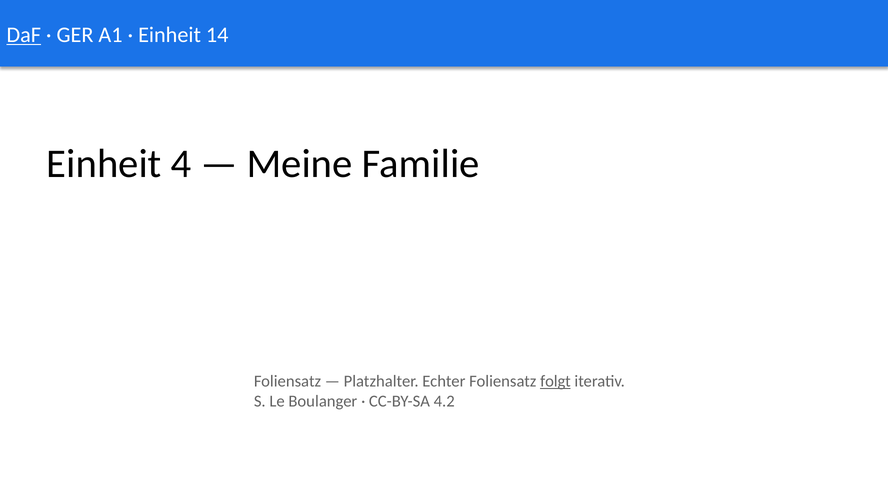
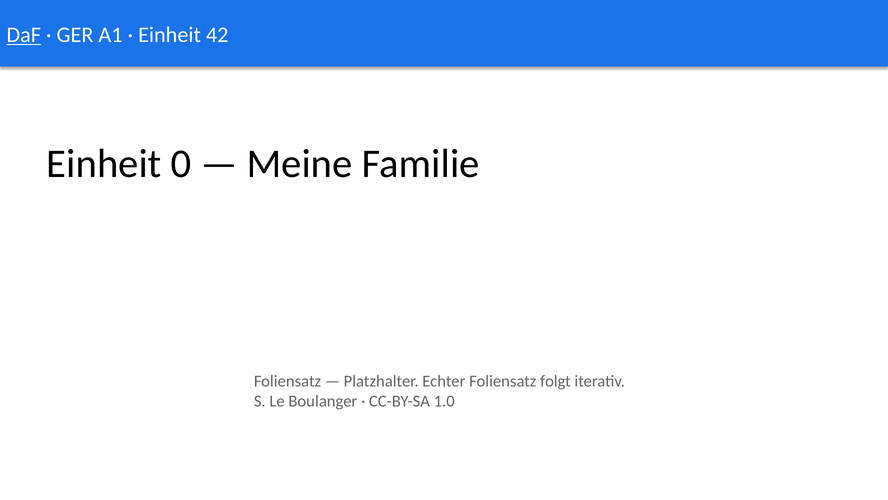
14: 14 -> 42
4: 4 -> 0
folgt underline: present -> none
4.2: 4.2 -> 1.0
